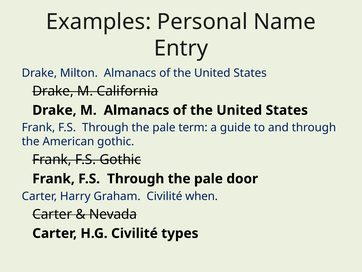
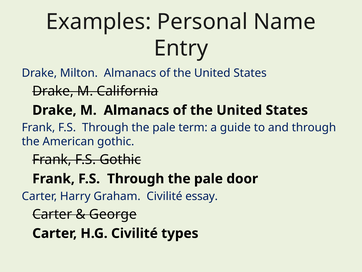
when: when -> essay
Nevada: Nevada -> George
